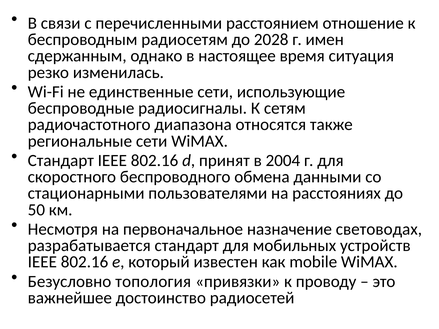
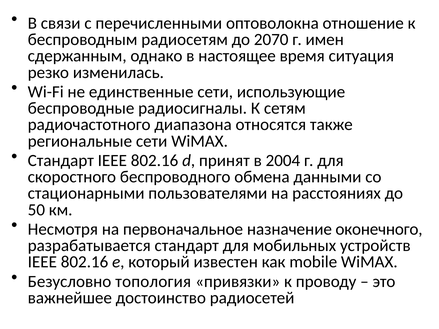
расстоянием: расстоянием -> оптоволокна
2028: 2028 -> 2070
световодах: световодах -> оконечного
